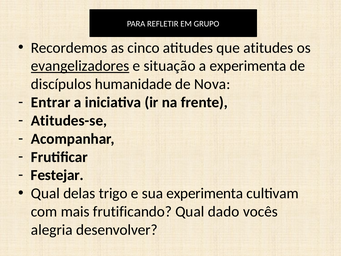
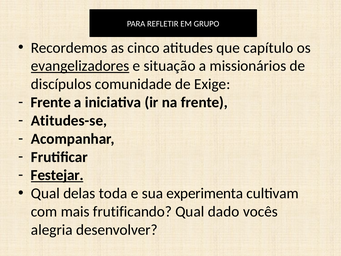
que atitudes: atitudes -> capítulo
a experimenta: experimenta -> missionários
humanidade: humanidade -> comunidade
Nova: Nova -> Exige
Entrar at (51, 102): Entrar -> Frente
Festejar underline: none -> present
trigo: trigo -> toda
